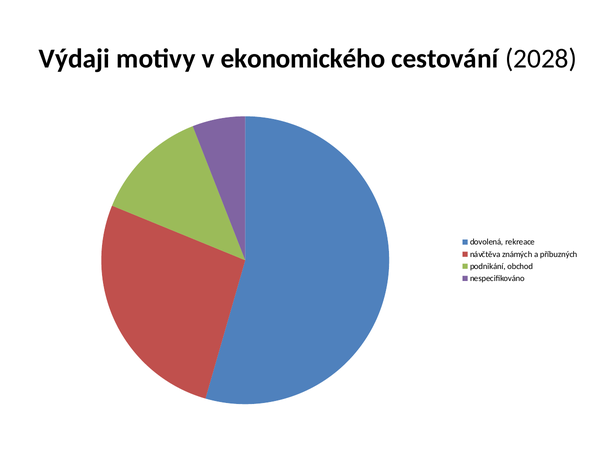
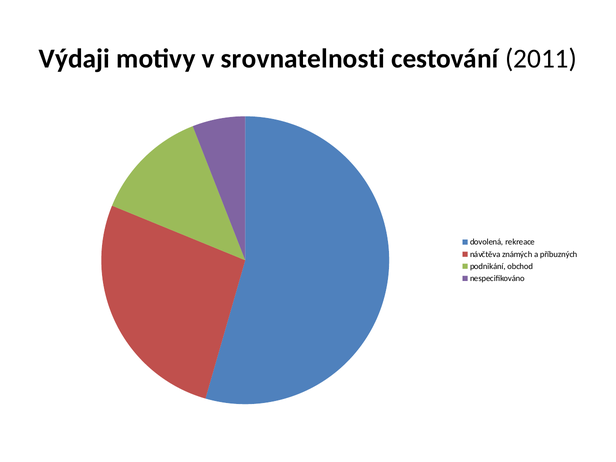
ekonomického: ekonomického -> srovnatelnosti
2028: 2028 -> 2011
